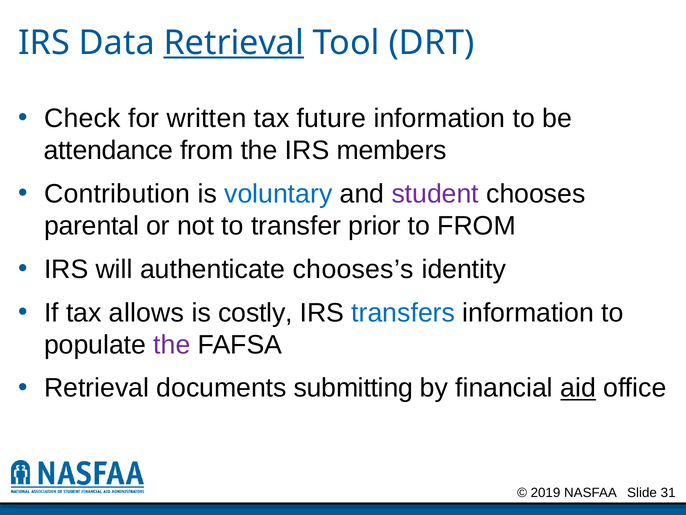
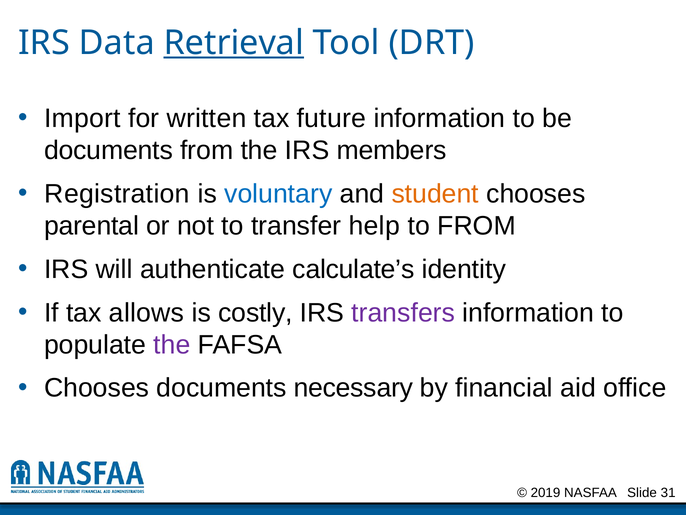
Check: Check -> Import
attendance at (109, 150): attendance -> documents
Contribution: Contribution -> Registration
student colour: purple -> orange
prior: prior -> help
chooses’s: chooses’s -> calculate’s
transfers colour: blue -> purple
Retrieval at (97, 388): Retrieval -> Chooses
submitting: submitting -> necessary
aid underline: present -> none
